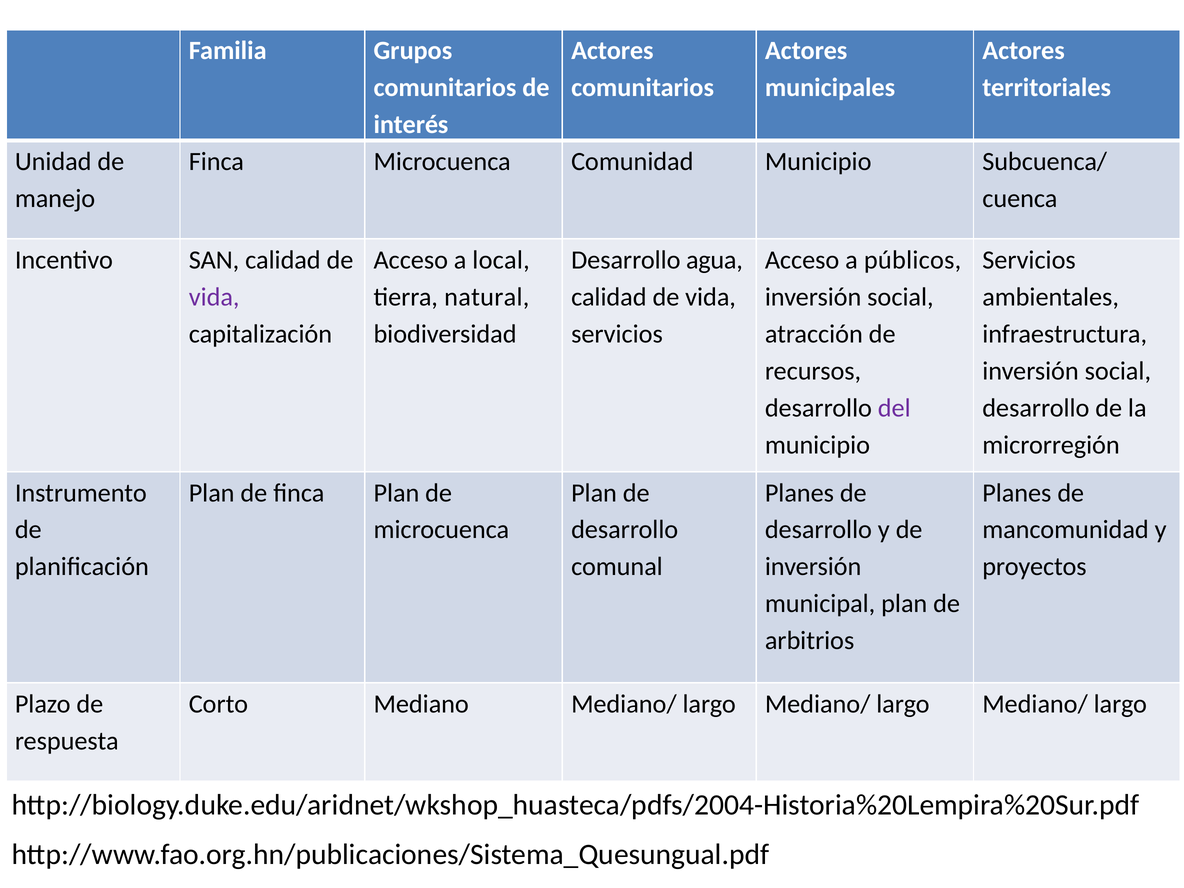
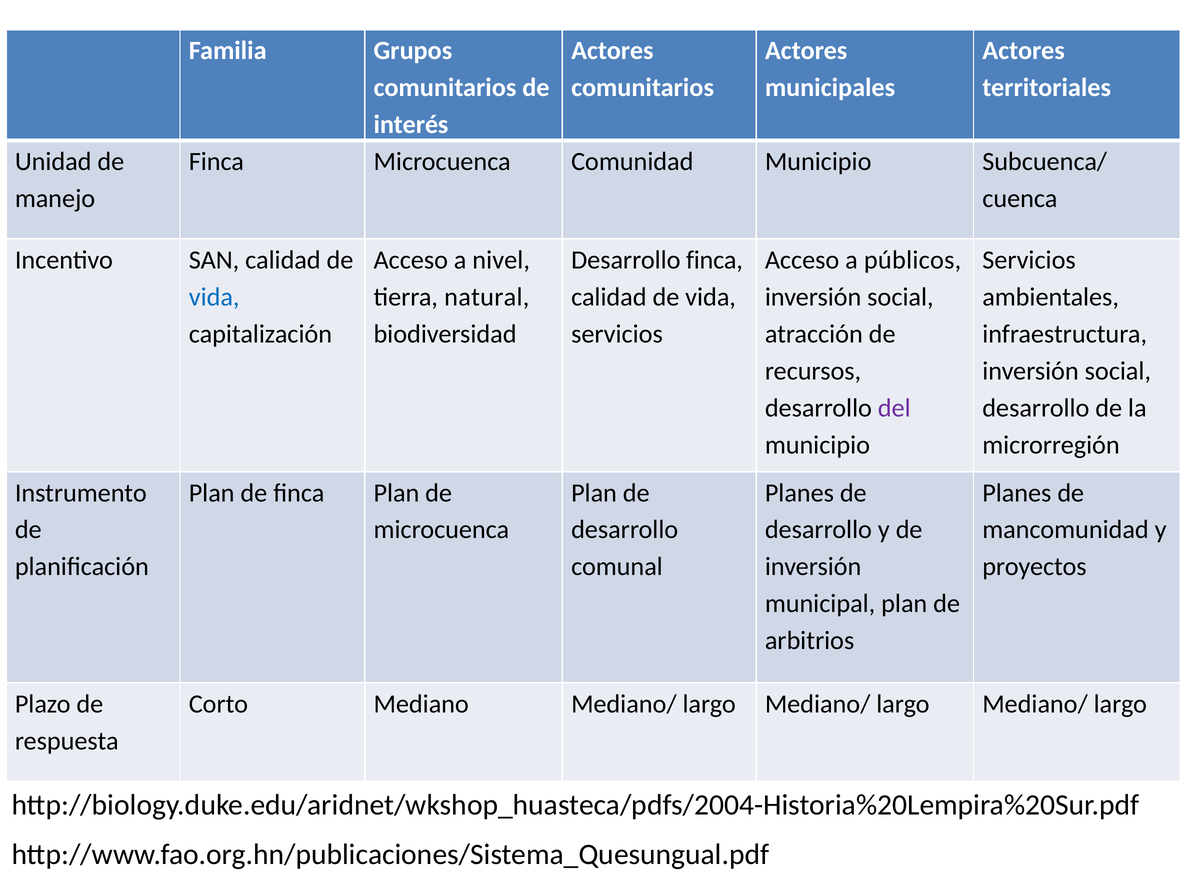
local: local -> nivel
Desarrollo agua: agua -> finca
vida at (214, 297) colour: purple -> blue
